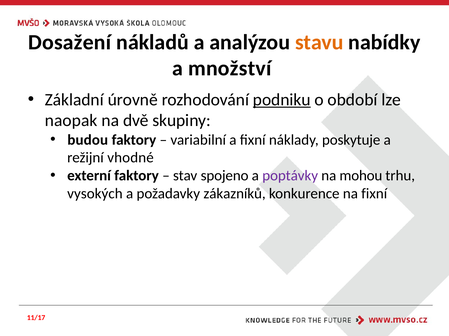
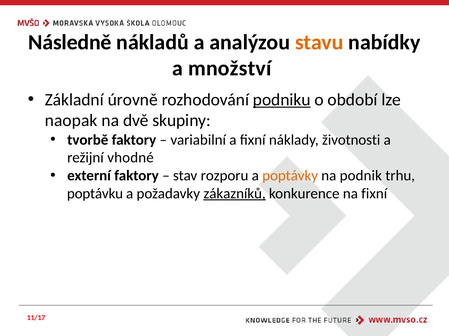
Dosažení: Dosažení -> Následně
budou: budou -> tvorbě
poskytuje: poskytuje -> životnosti
spojeno: spojeno -> rozporu
poptávky colour: purple -> orange
mohou: mohou -> podnik
vysokých: vysokých -> poptávku
zákazníků underline: none -> present
